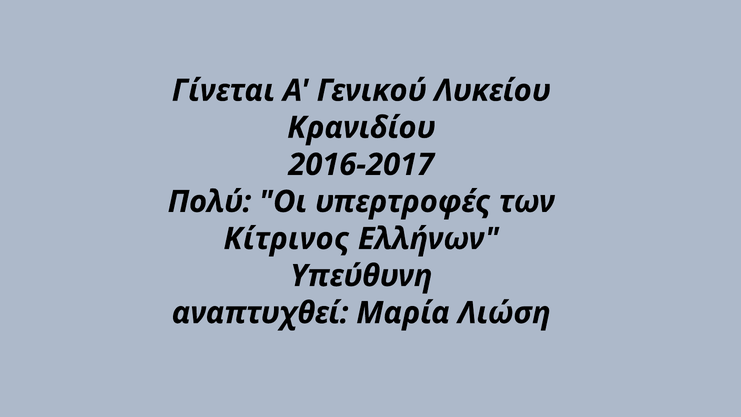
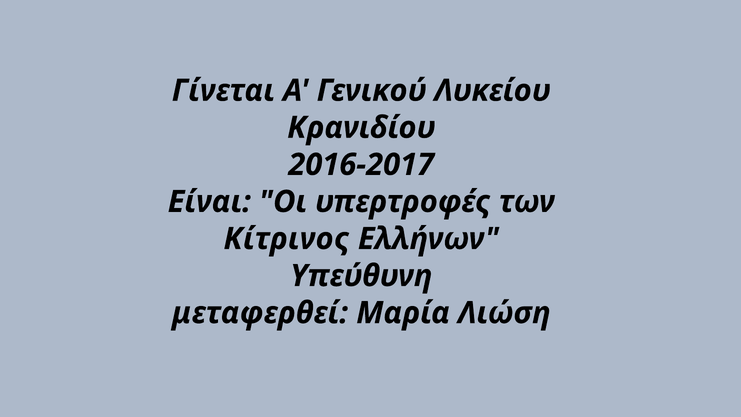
Πολύ: Πολύ -> Είναι
αναπτυχθεί: αναπτυχθεί -> μεταφερθεί
